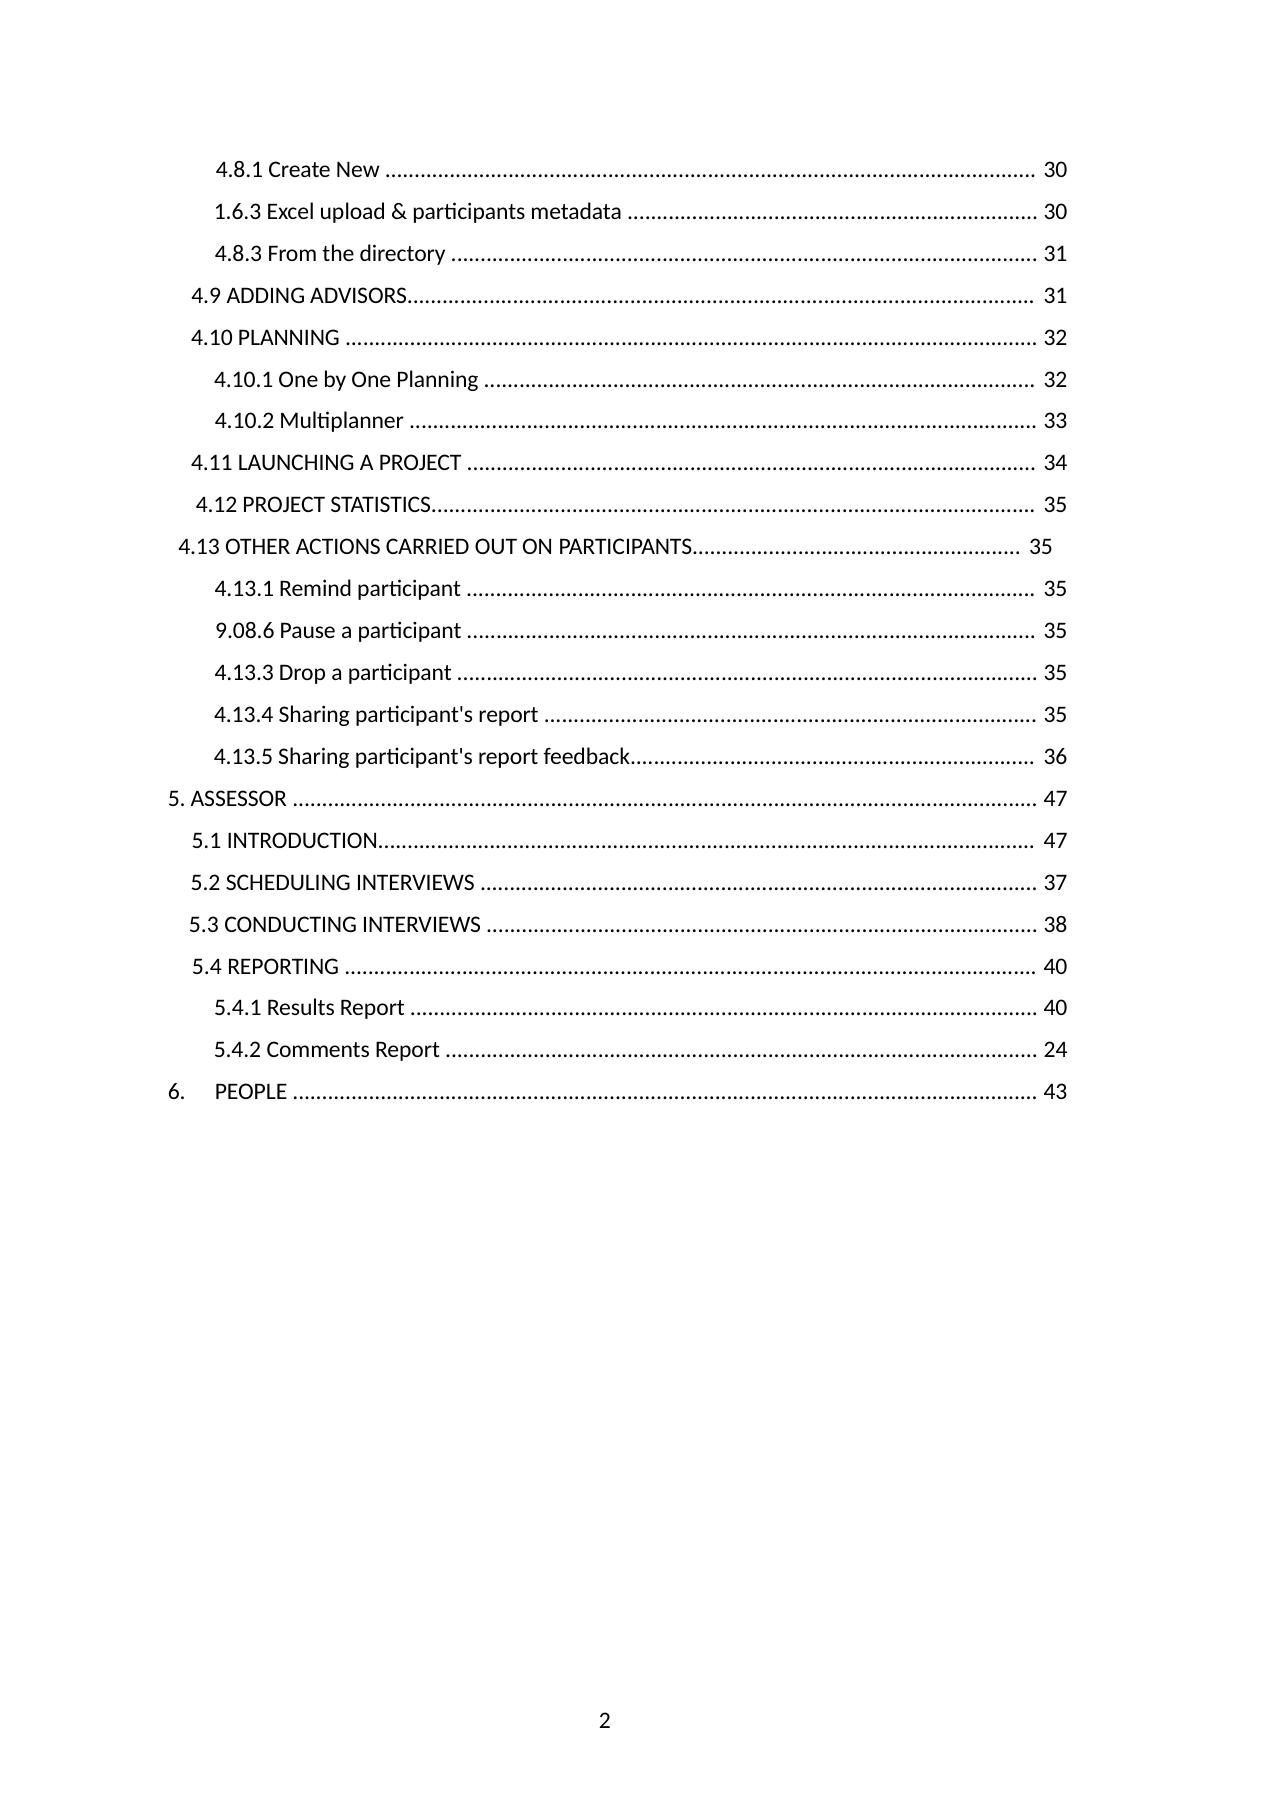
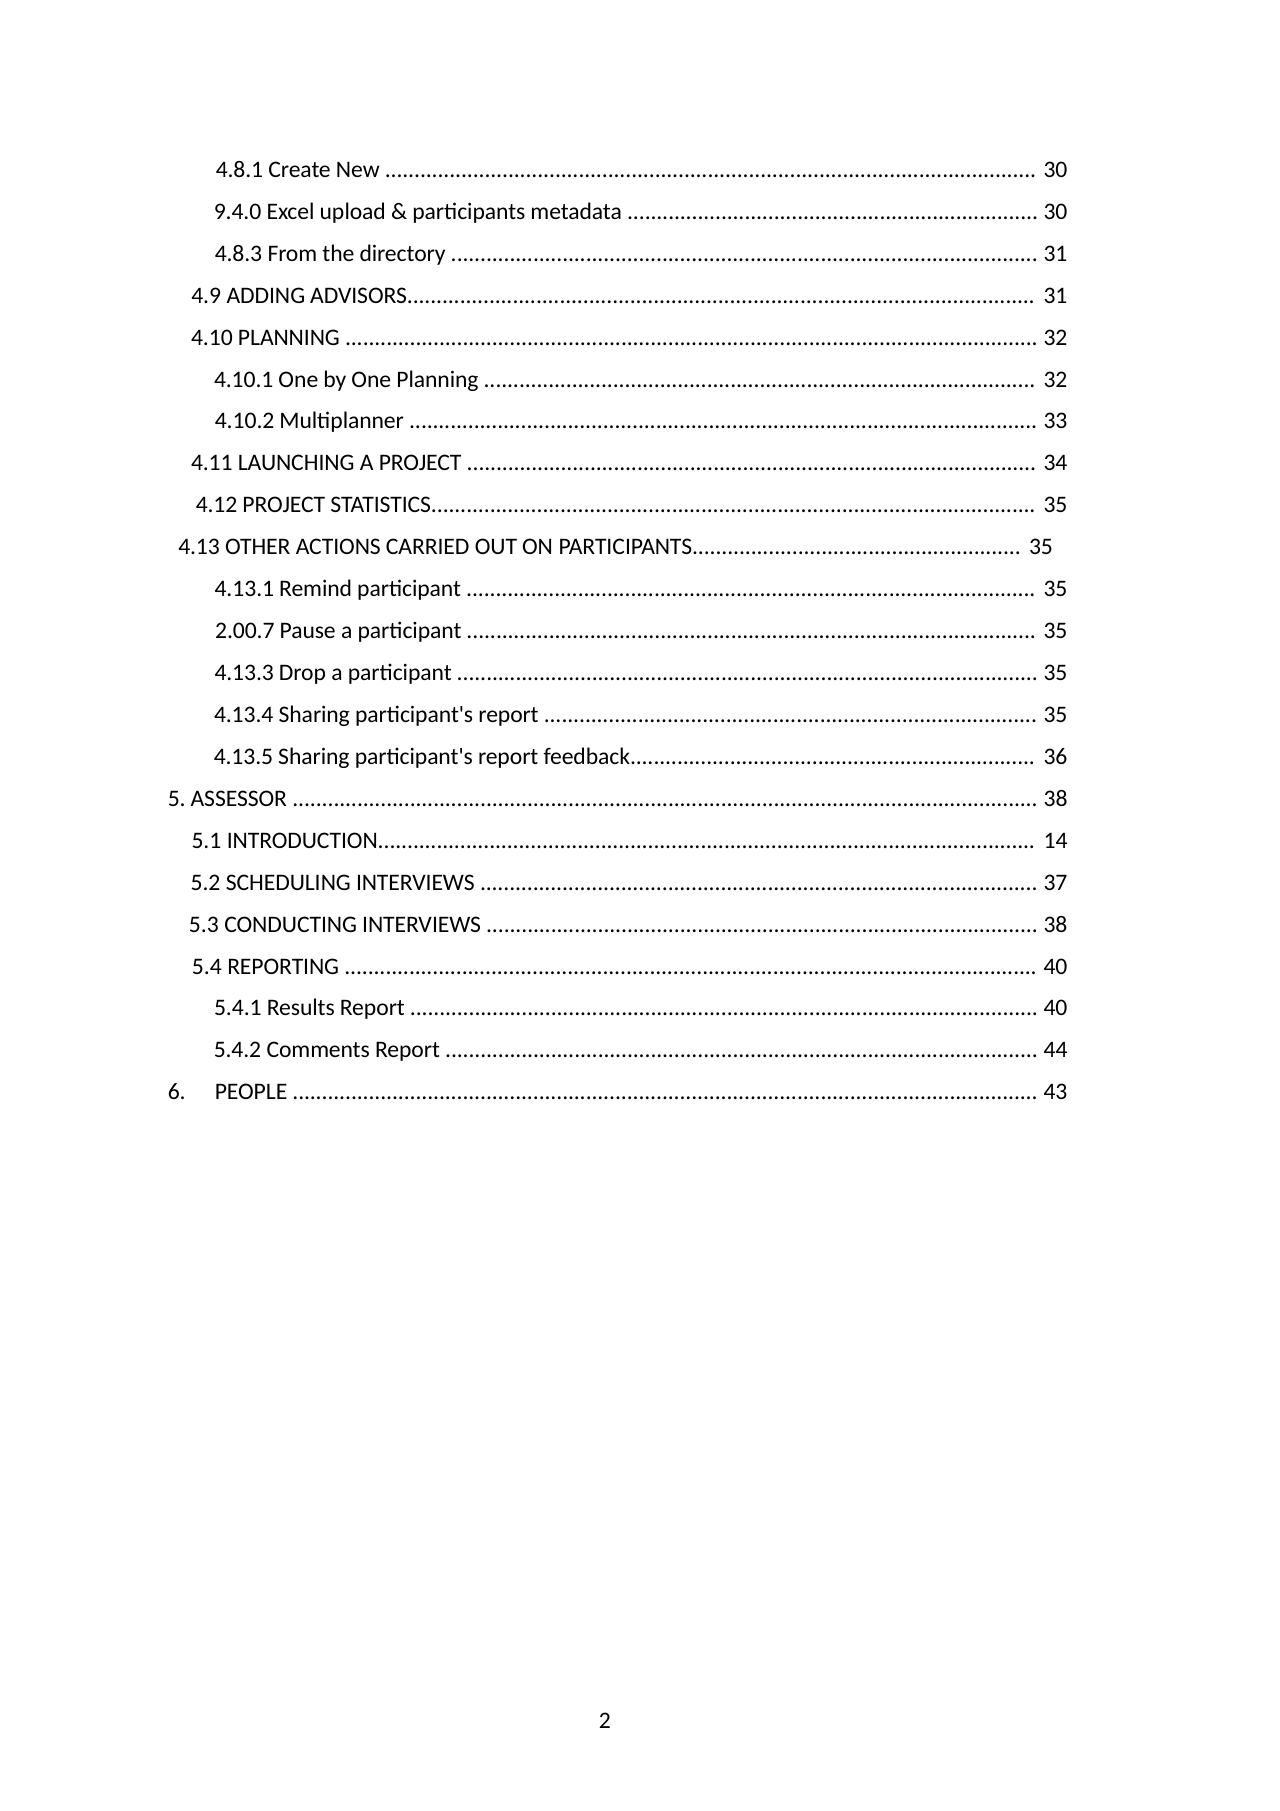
1.6.3: 1.6.3 -> 9.4.0
9.08.6: 9.08.6 -> 2.00.7
47 at (1056, 799): 47 -> 38
47 at (1056, 840): 47 -> 14
24: 24 -> 44
